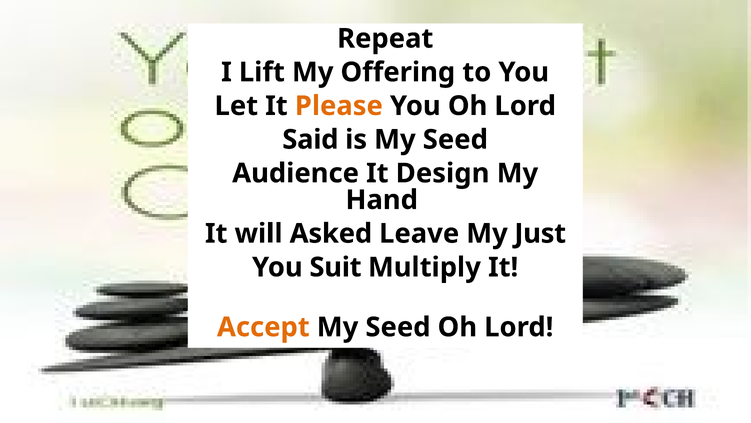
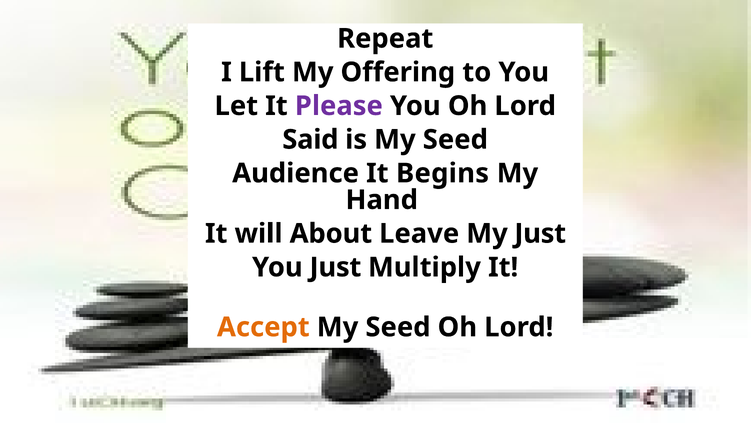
Please colour: orange -> purple
Design: Design -> Begins
Asked: Asked -> About
You Suit: Suit -> Just
